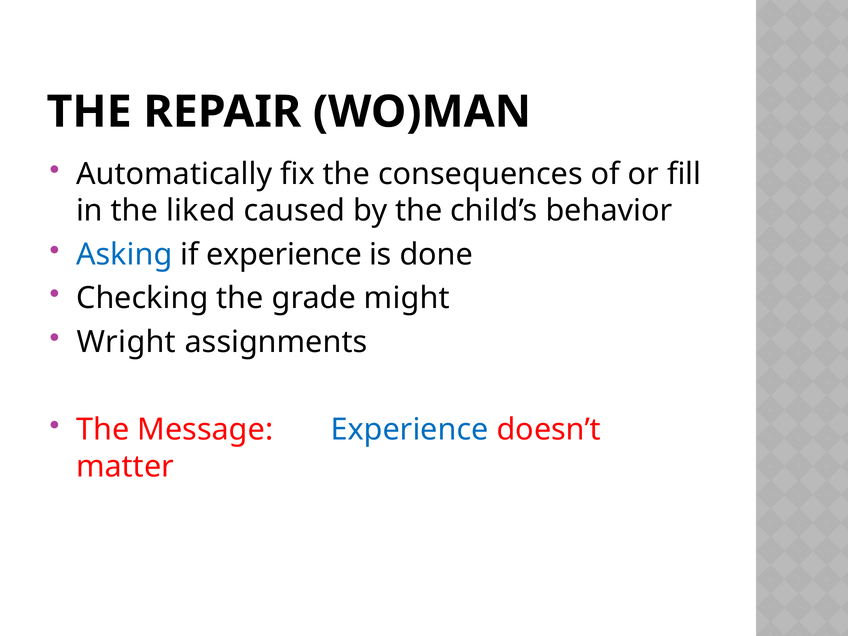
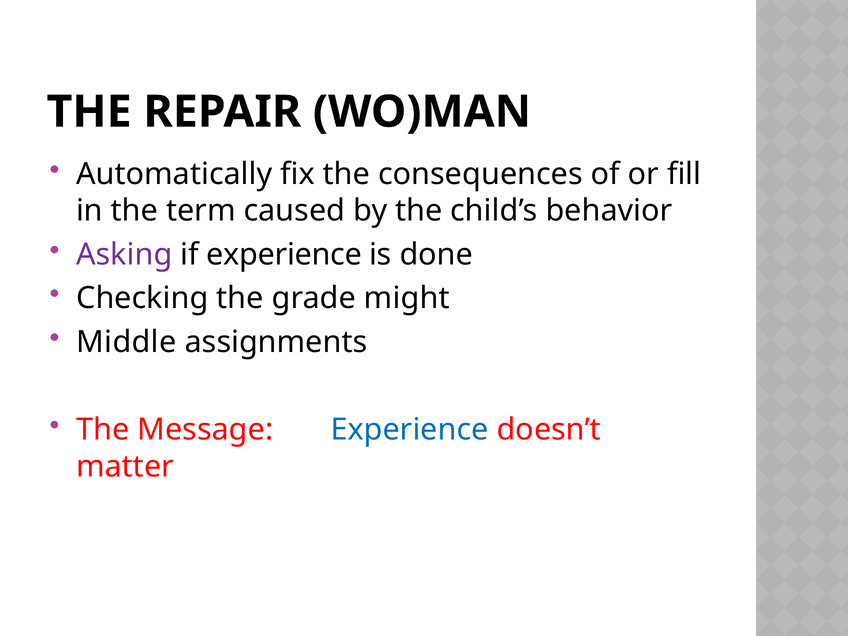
liked: liked -> term
Asking colour: blue -> purple
Wright: Wright -> Middle
